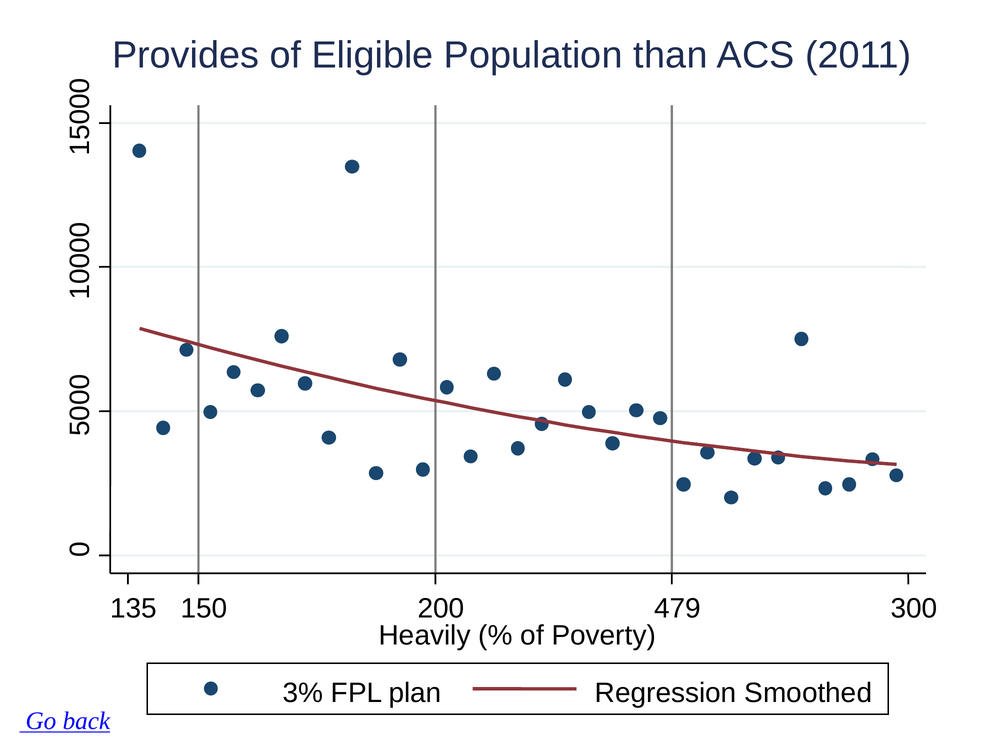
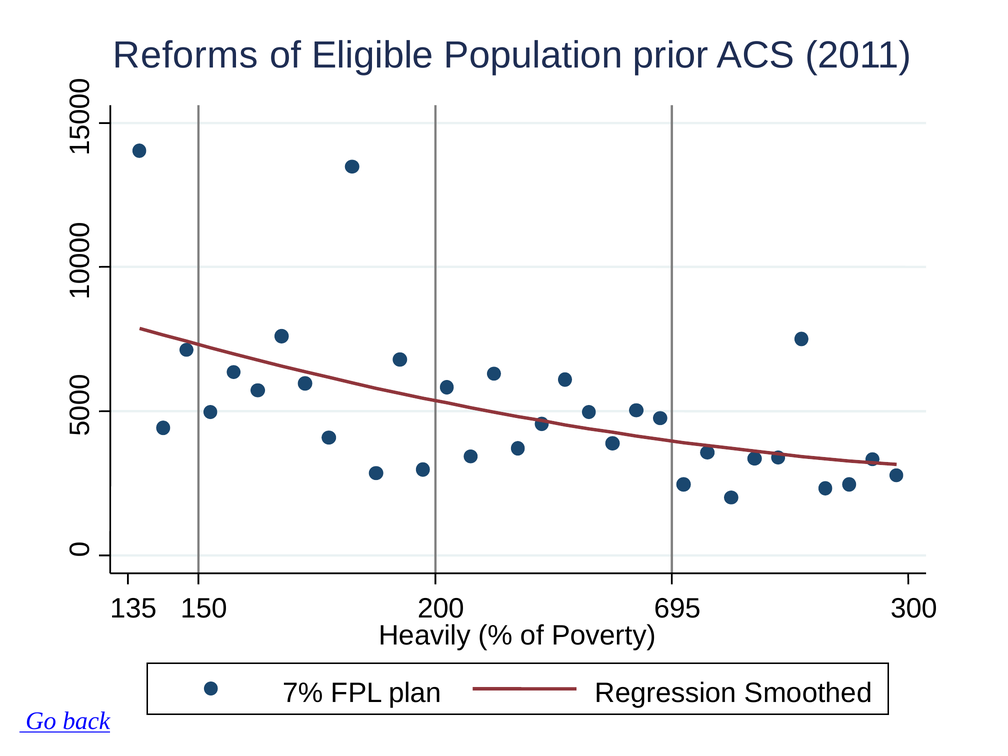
Provides: Provides -> Reforms
than: than -> prior
479: 479 -> 695
3%: 3% -> 7%
